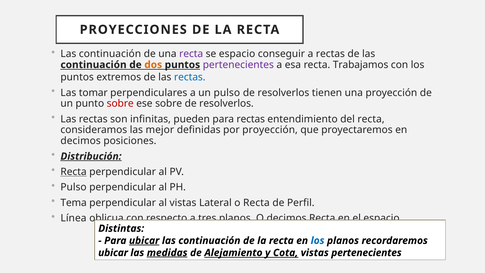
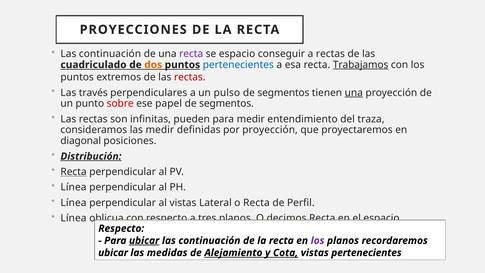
continuación at (94, 65): continuación -> cuadriculado
pertenecientes at (238, 65) colour: purple -> blue
Trabajamos underline: none -> present
rectas at (190, 77) colour: blue -> red
tomar: tomar -> través
resolverlos at (283, 93): resolverlos -> segmentos
una at (354, 93) underline: none -> present
ese sobre: sobre -> papel
resolverlos at (226, 104): resolverlos -> segmentos
para rectas: rectas -> medir
del recta: recta -> traza
las mejor: mejor -> medir
decimos at (81, 141): decimos -> diagonal
Pulso at (74, 187): Pulso -> Línea
Tema at (74, 203): Tema -> Línea
Distintas at (121, 228): Distintas -> Respecto
los at (318, 240) colour: blue -> purple
medidas underline: present -> none
